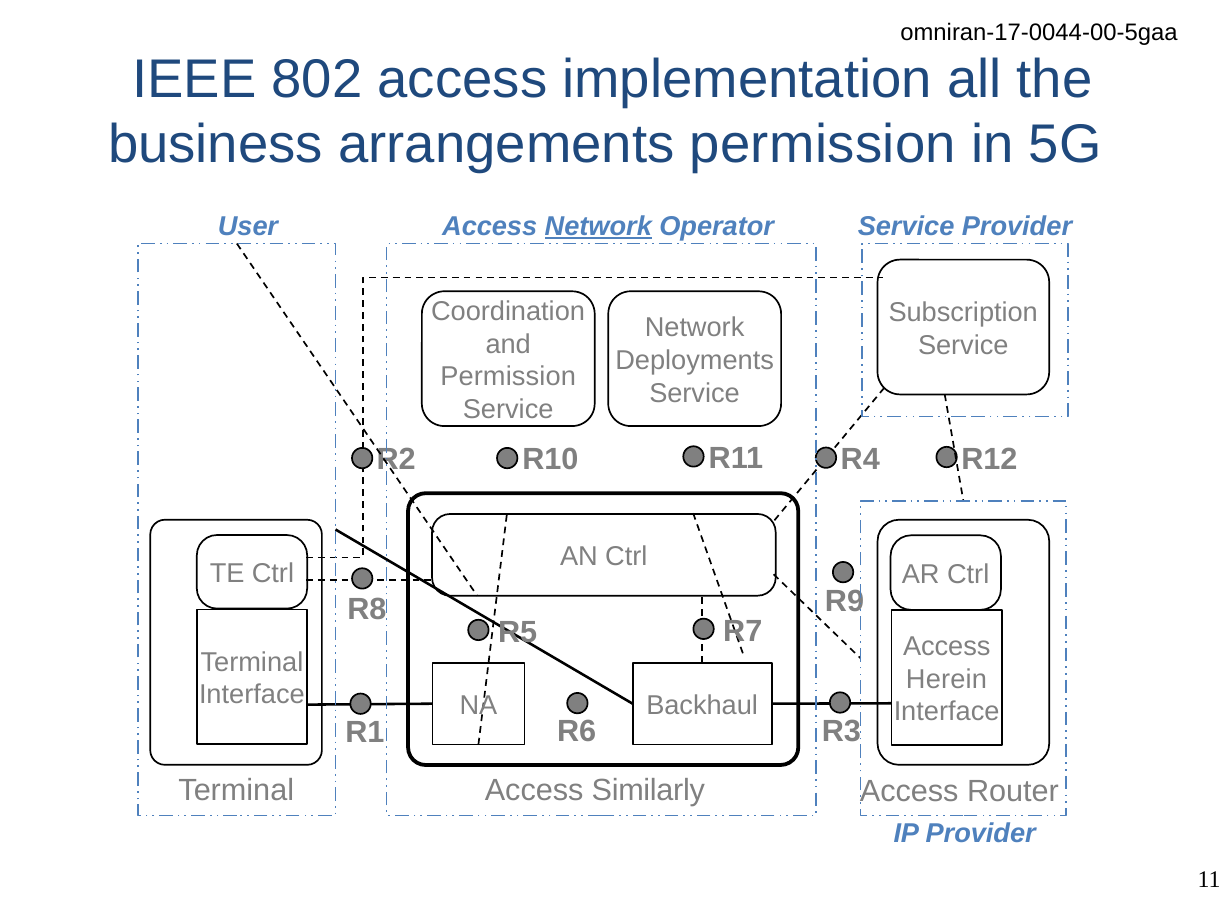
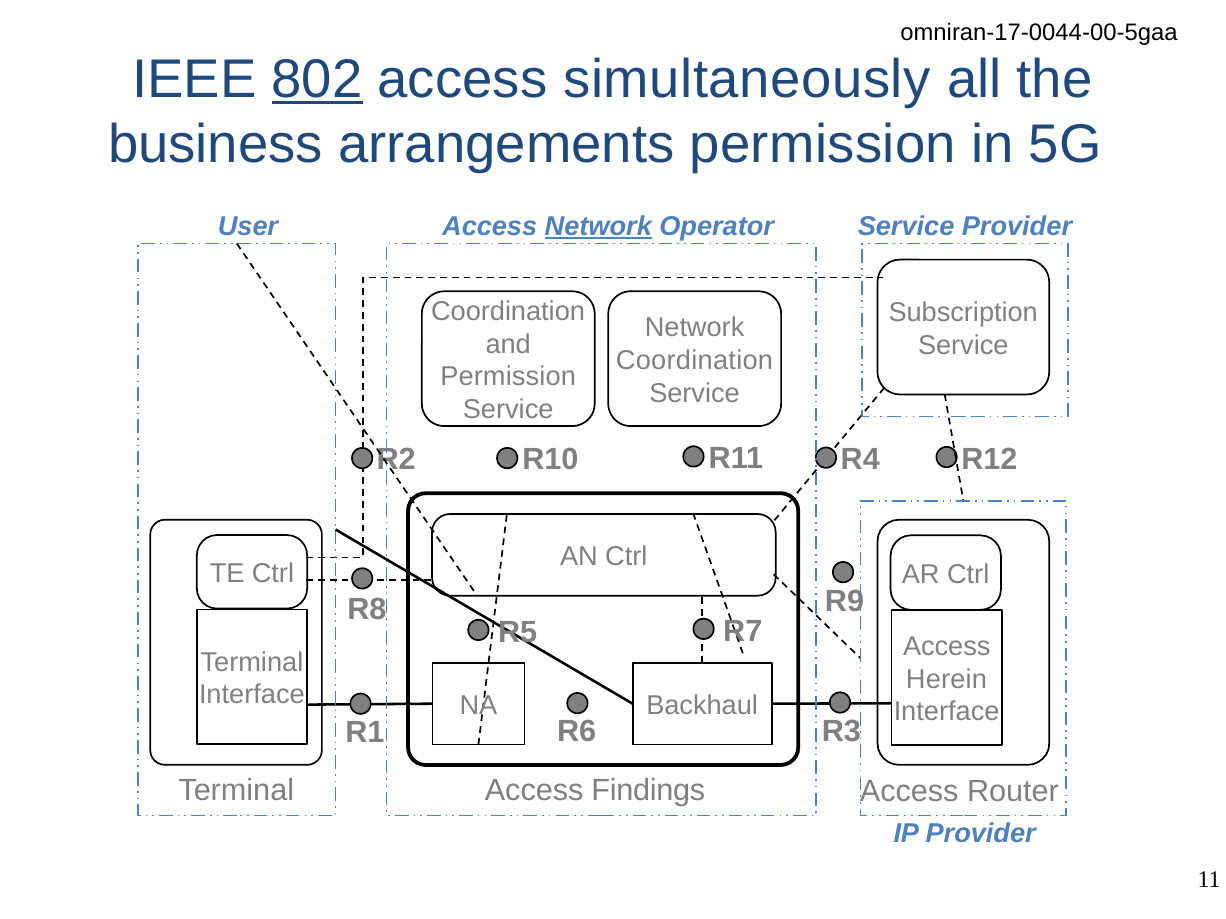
802 underline: none -> present
implementation: implementation -> simultaneously
Deployments at (695, 361): Deployments -> Coordination
Similarly: Similarly -> Findings
